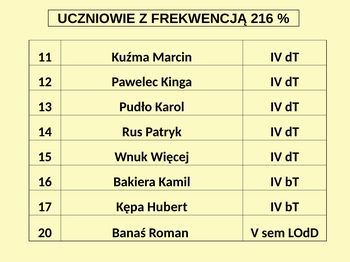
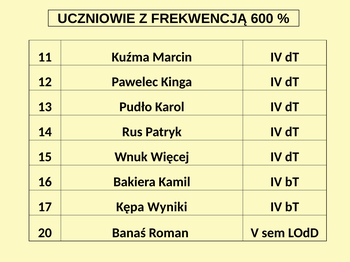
216: 216 -> 600
Hubert: Hubert -> Wyniki
